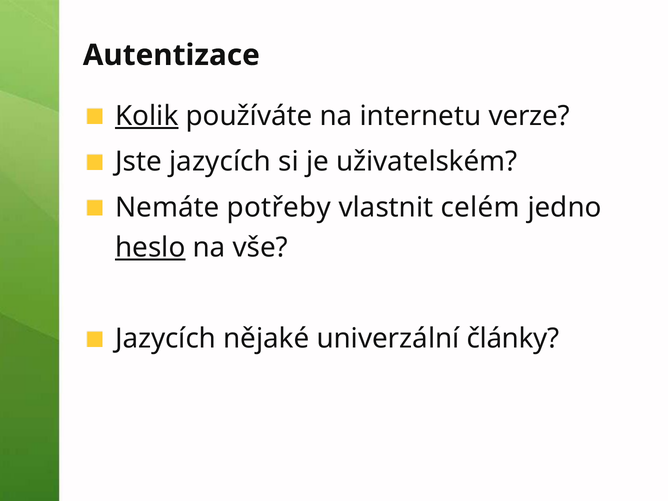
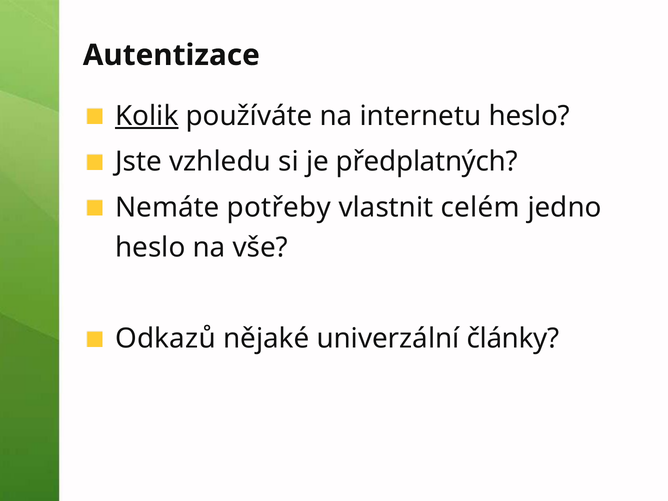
internetu verze: verze -> heslo
Jste jazycích: jazycích -> vzhledu
uživatelském: uživatelském -> předplatných
heslo at (150, 247) underline: present -> none
Jazycích at (166, 339): Jazycích -> Odkazů
